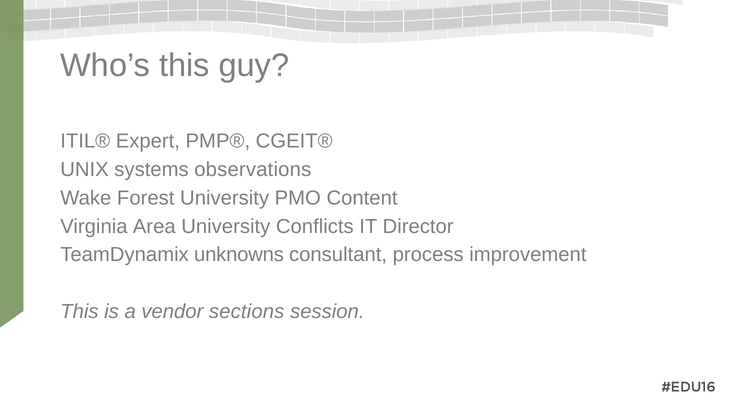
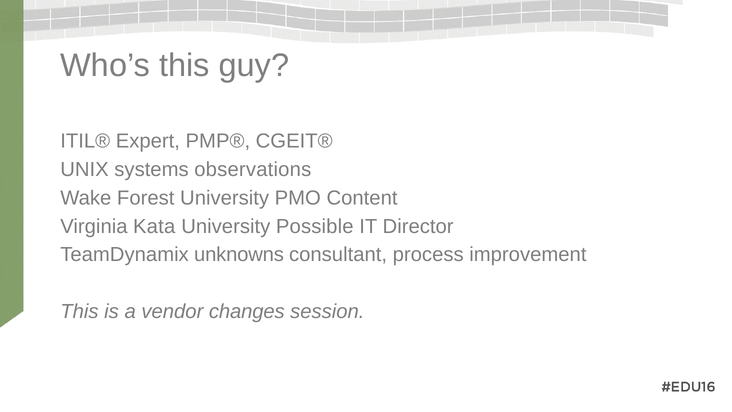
Area: Area -> Kata
Conflicts: Conflicts -> Possible
sections: sections -> changes
